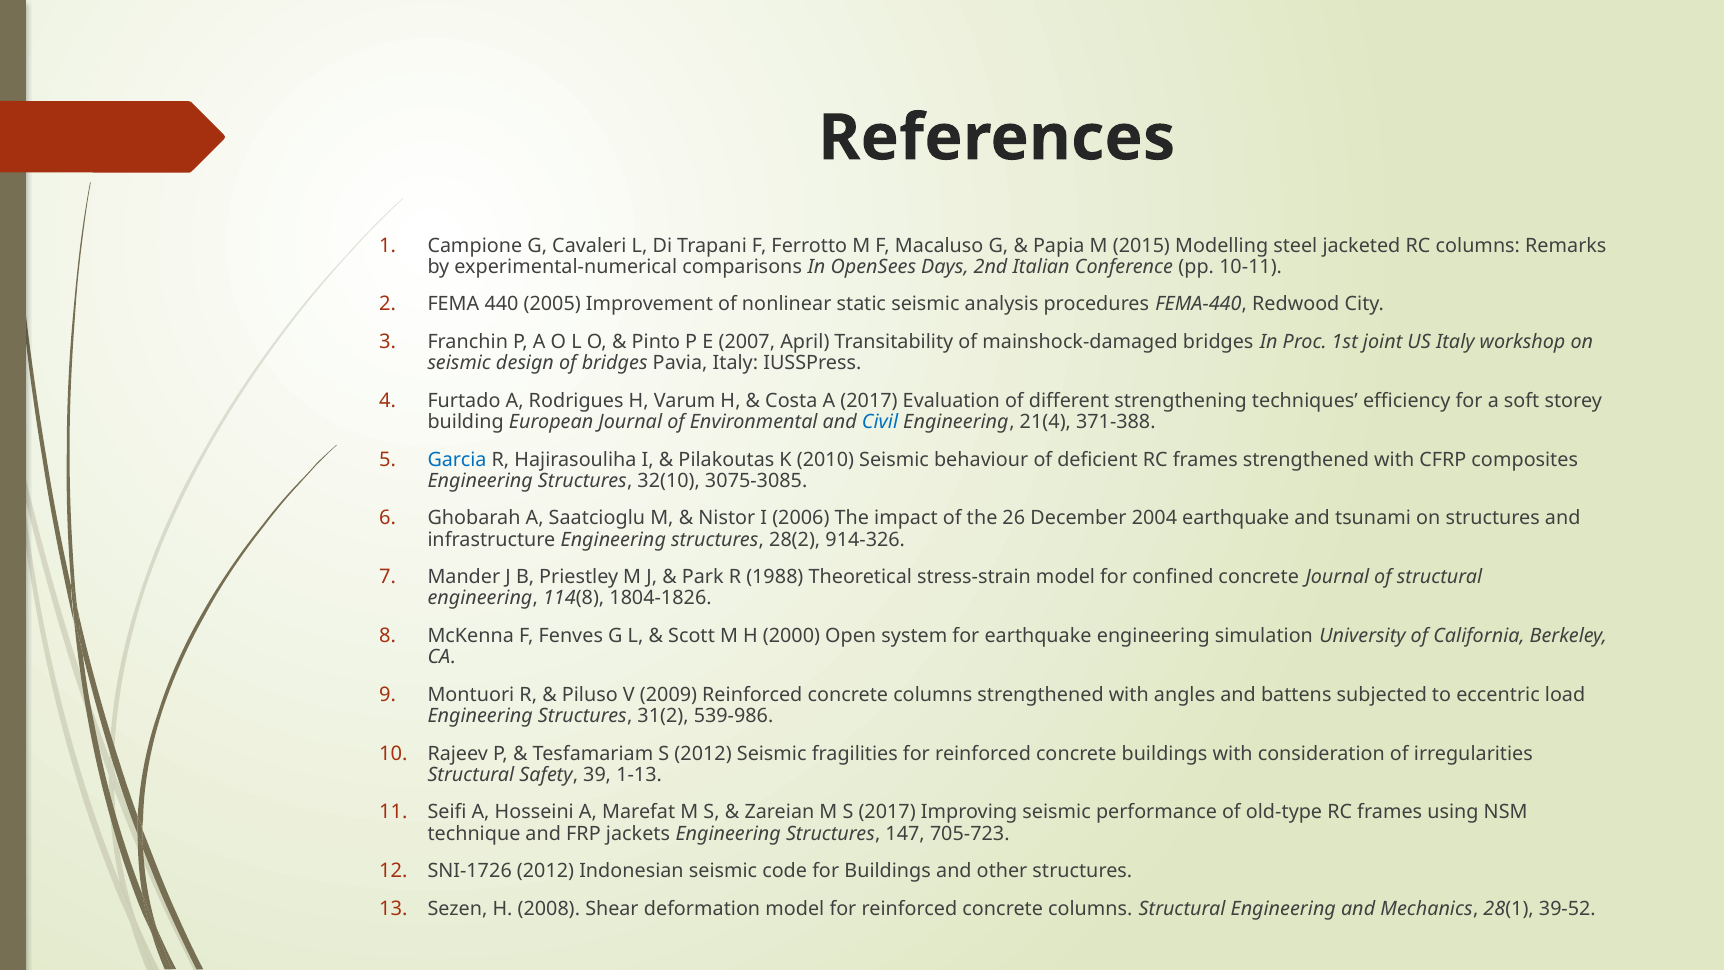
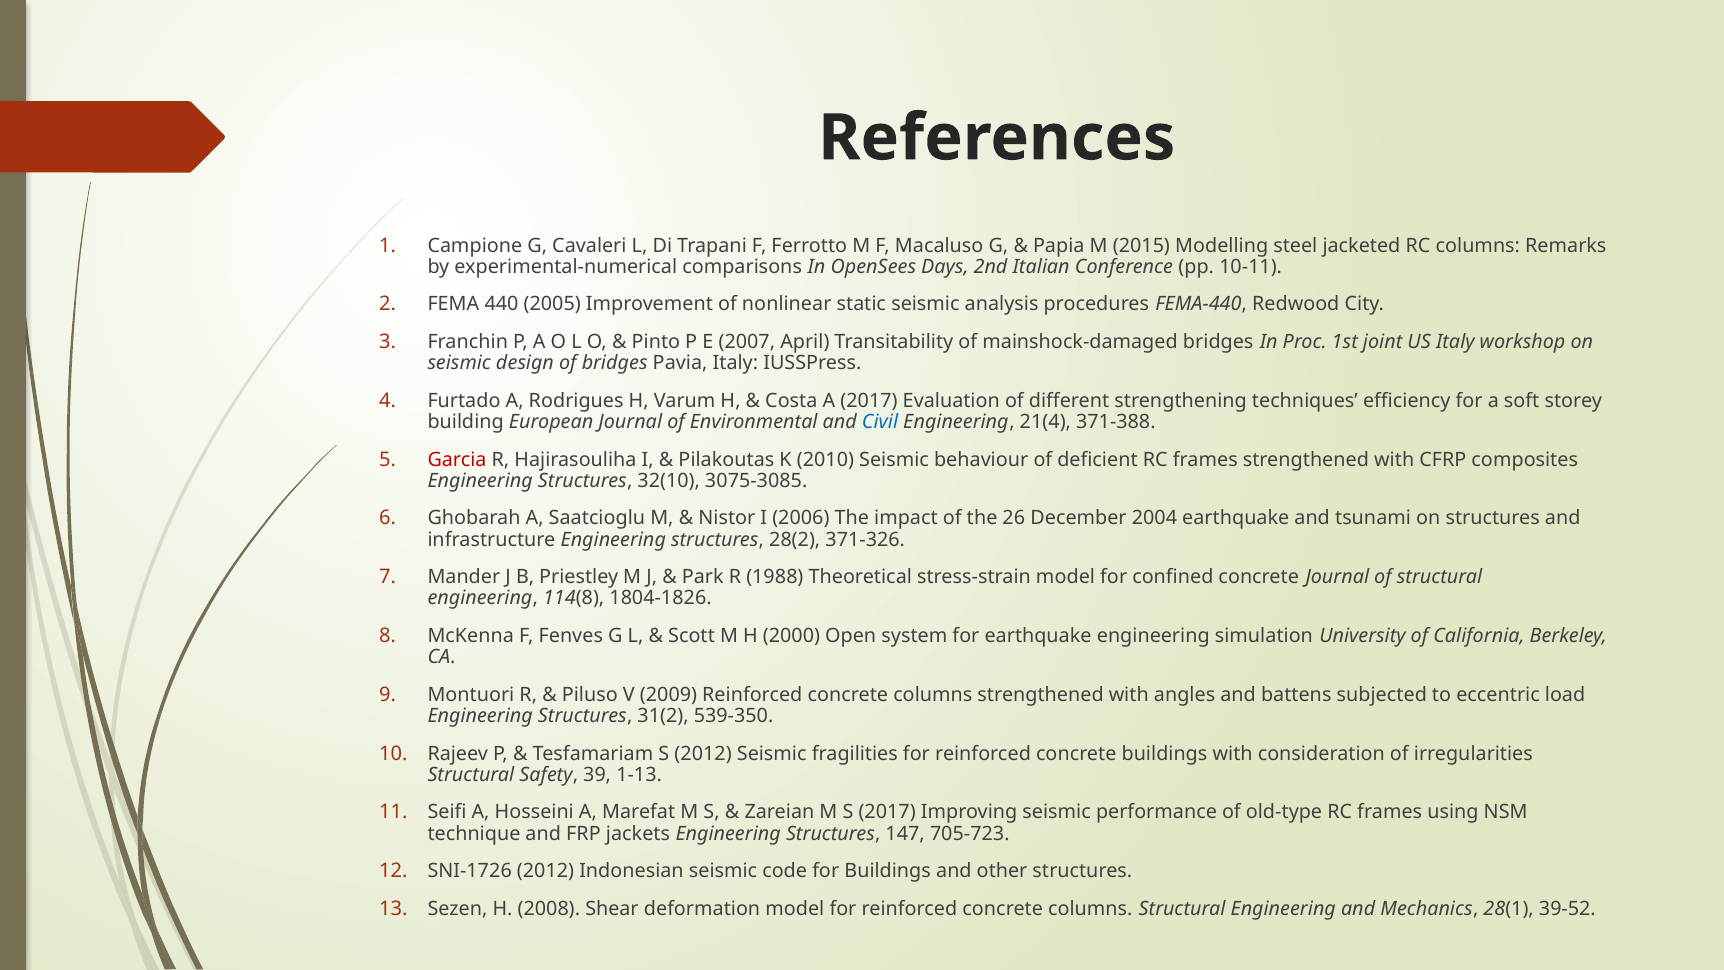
Garcia colour: blue -> red
914-326: 914-326 -> 371-326
539-986: 539-986 -> 539-350
